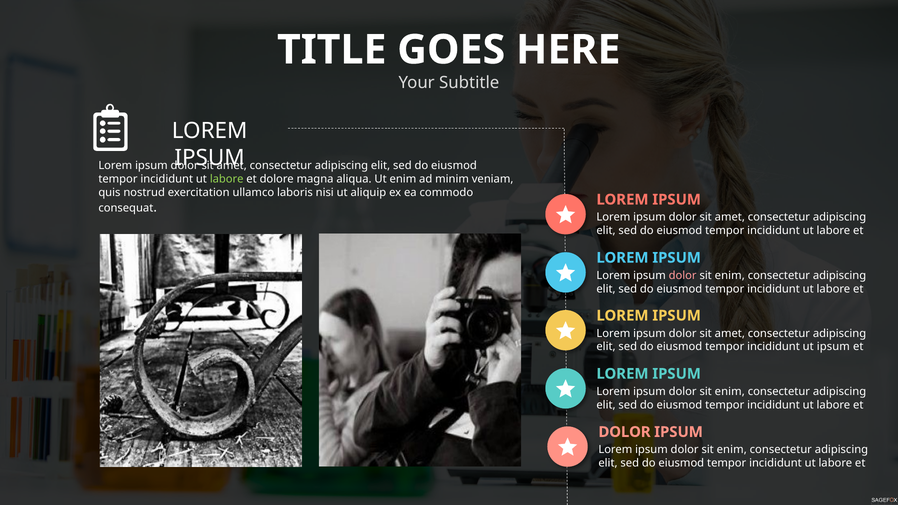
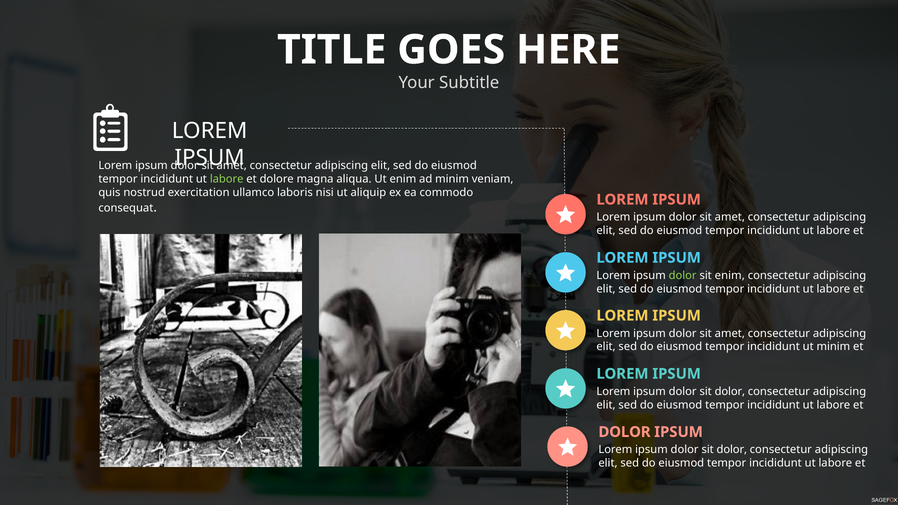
dolor at (683, 276) colour: pink -> light green
ut ipsum: ipsum -> minim
enim at (730, 392): enim -> dolor
enim at (732, 450): enim -> dolor
